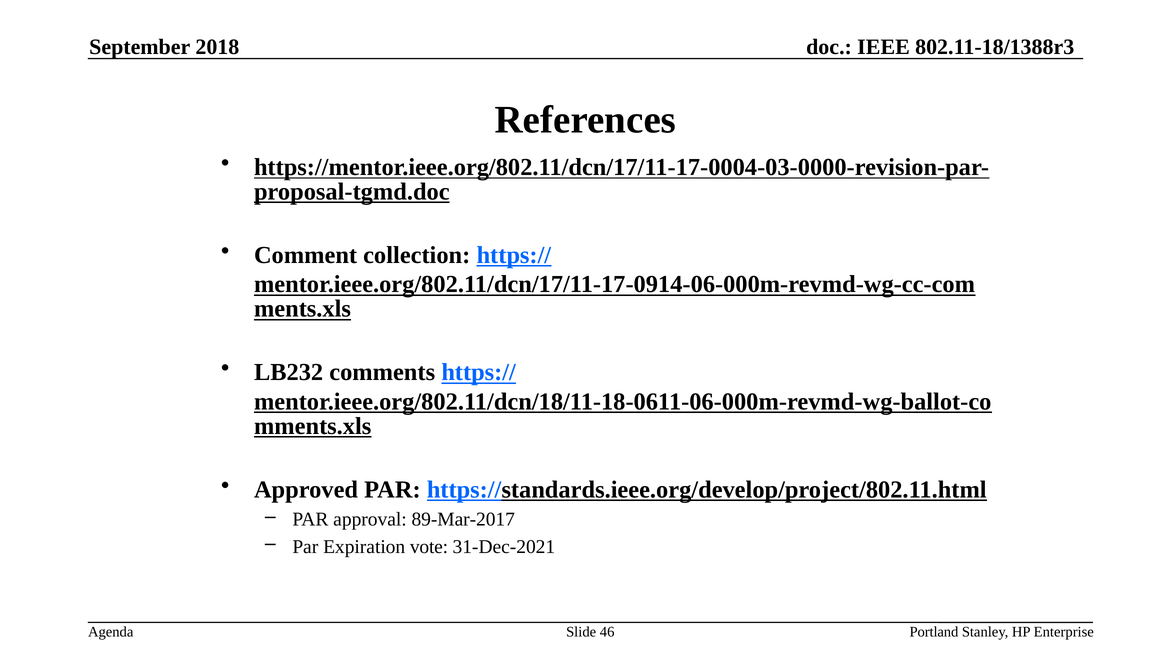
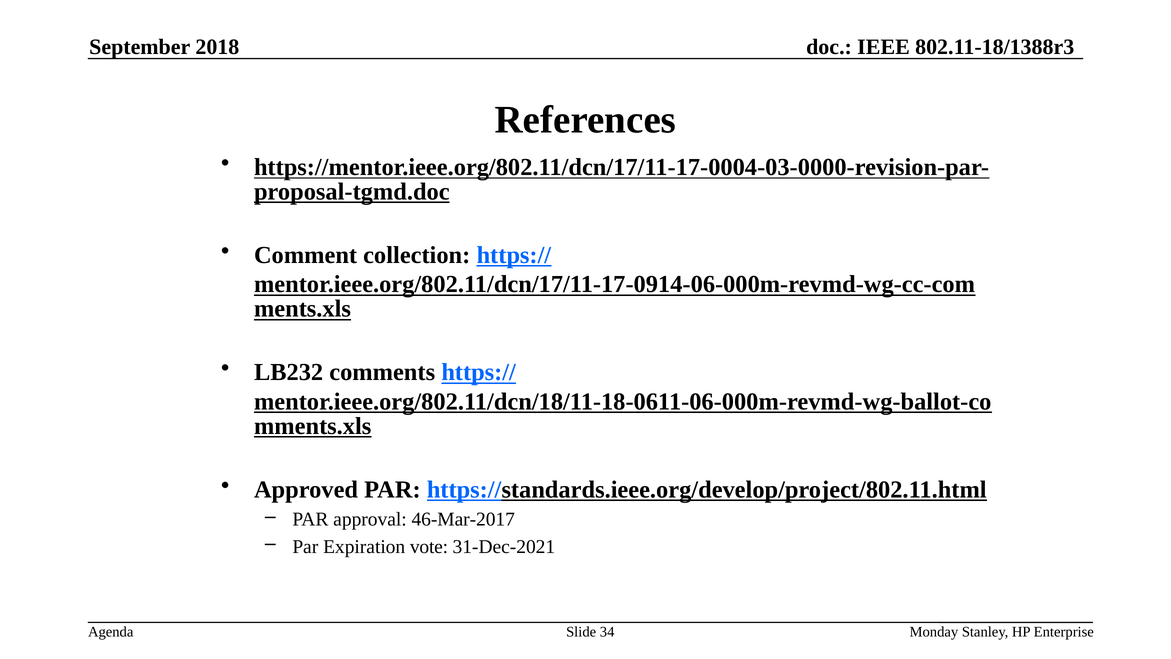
89-Mar-2017: 89-Mar-2017 -> 46-Mar-2017
46: 46 -> 34
Portland: Portland -> Monday
